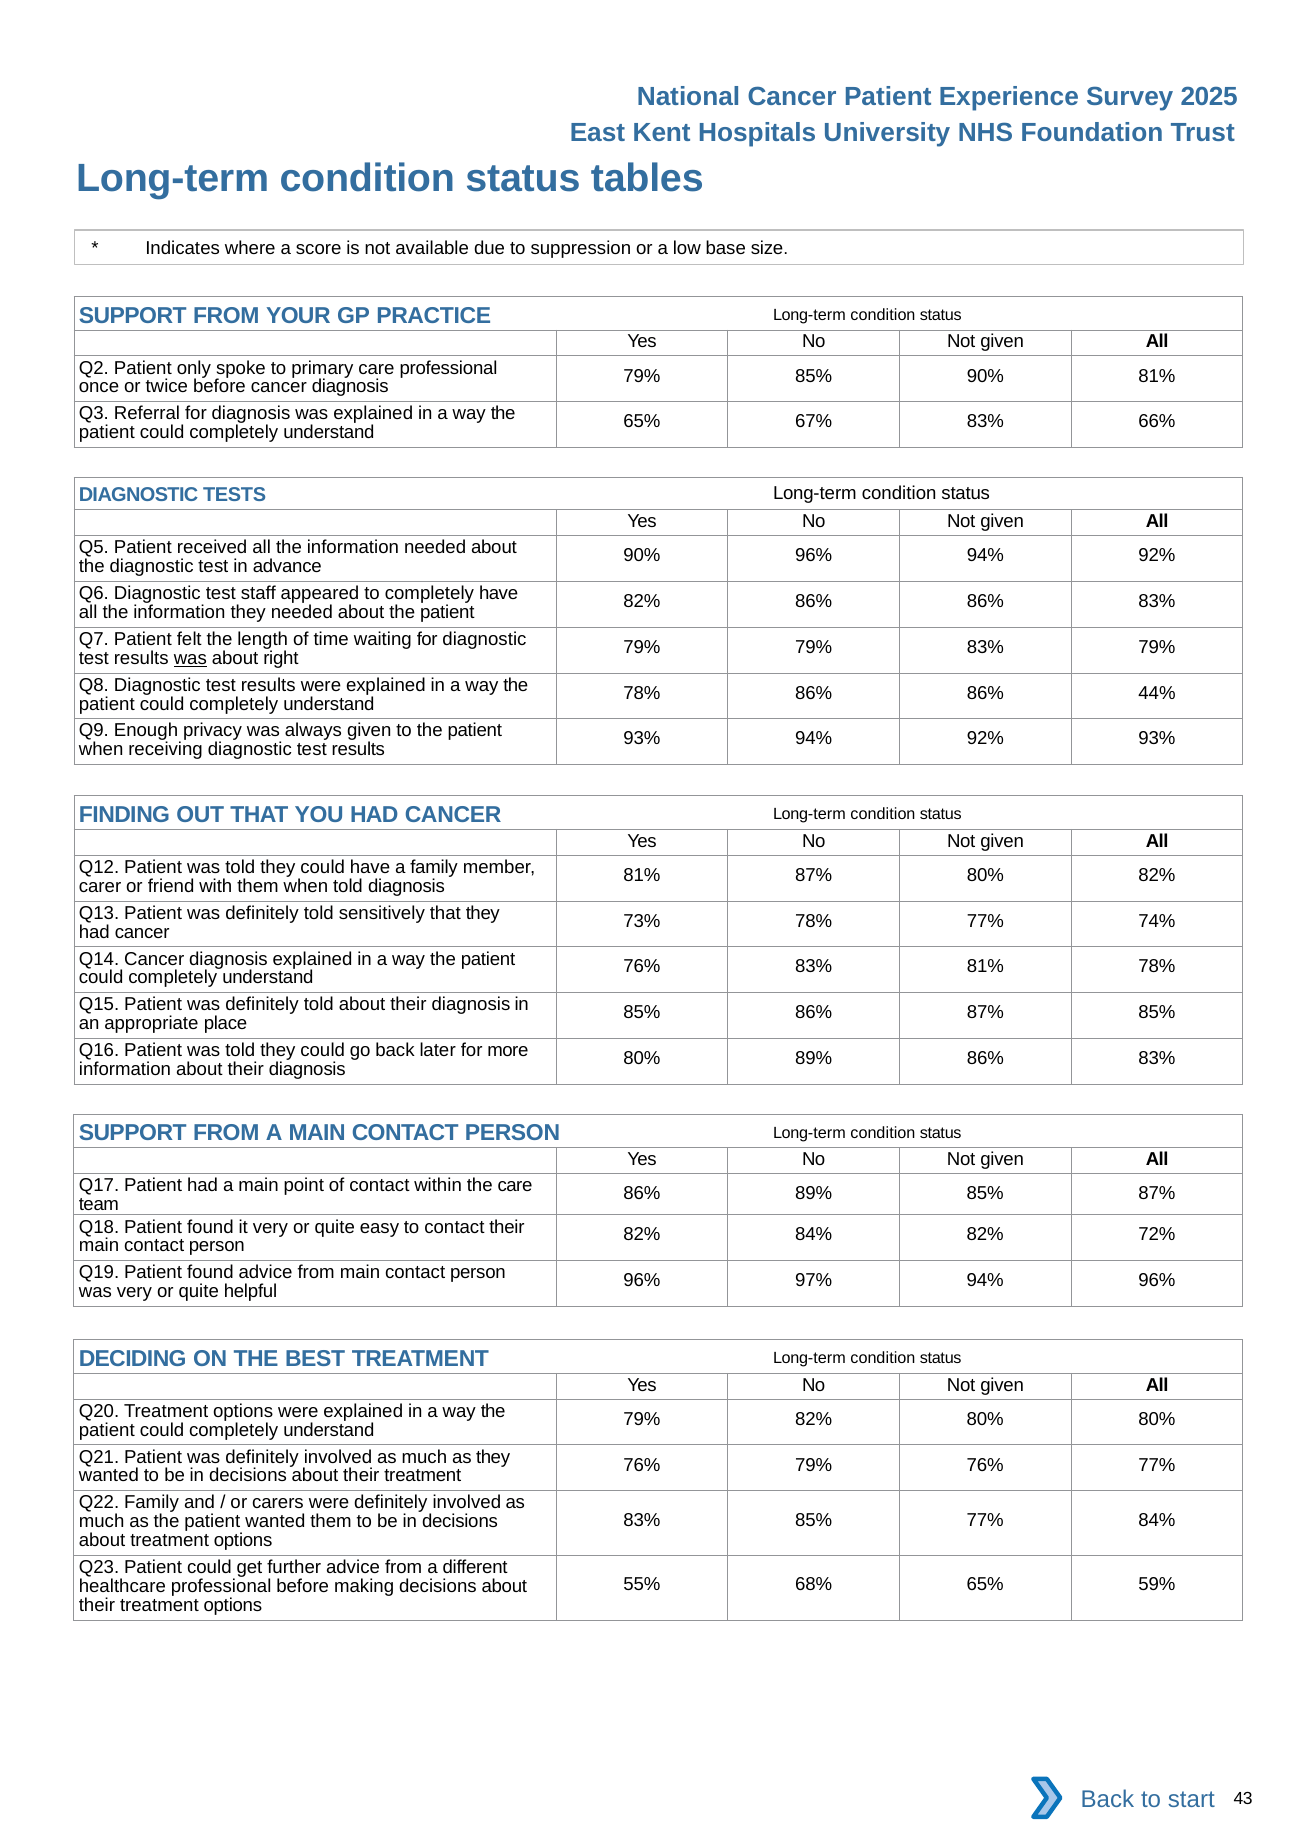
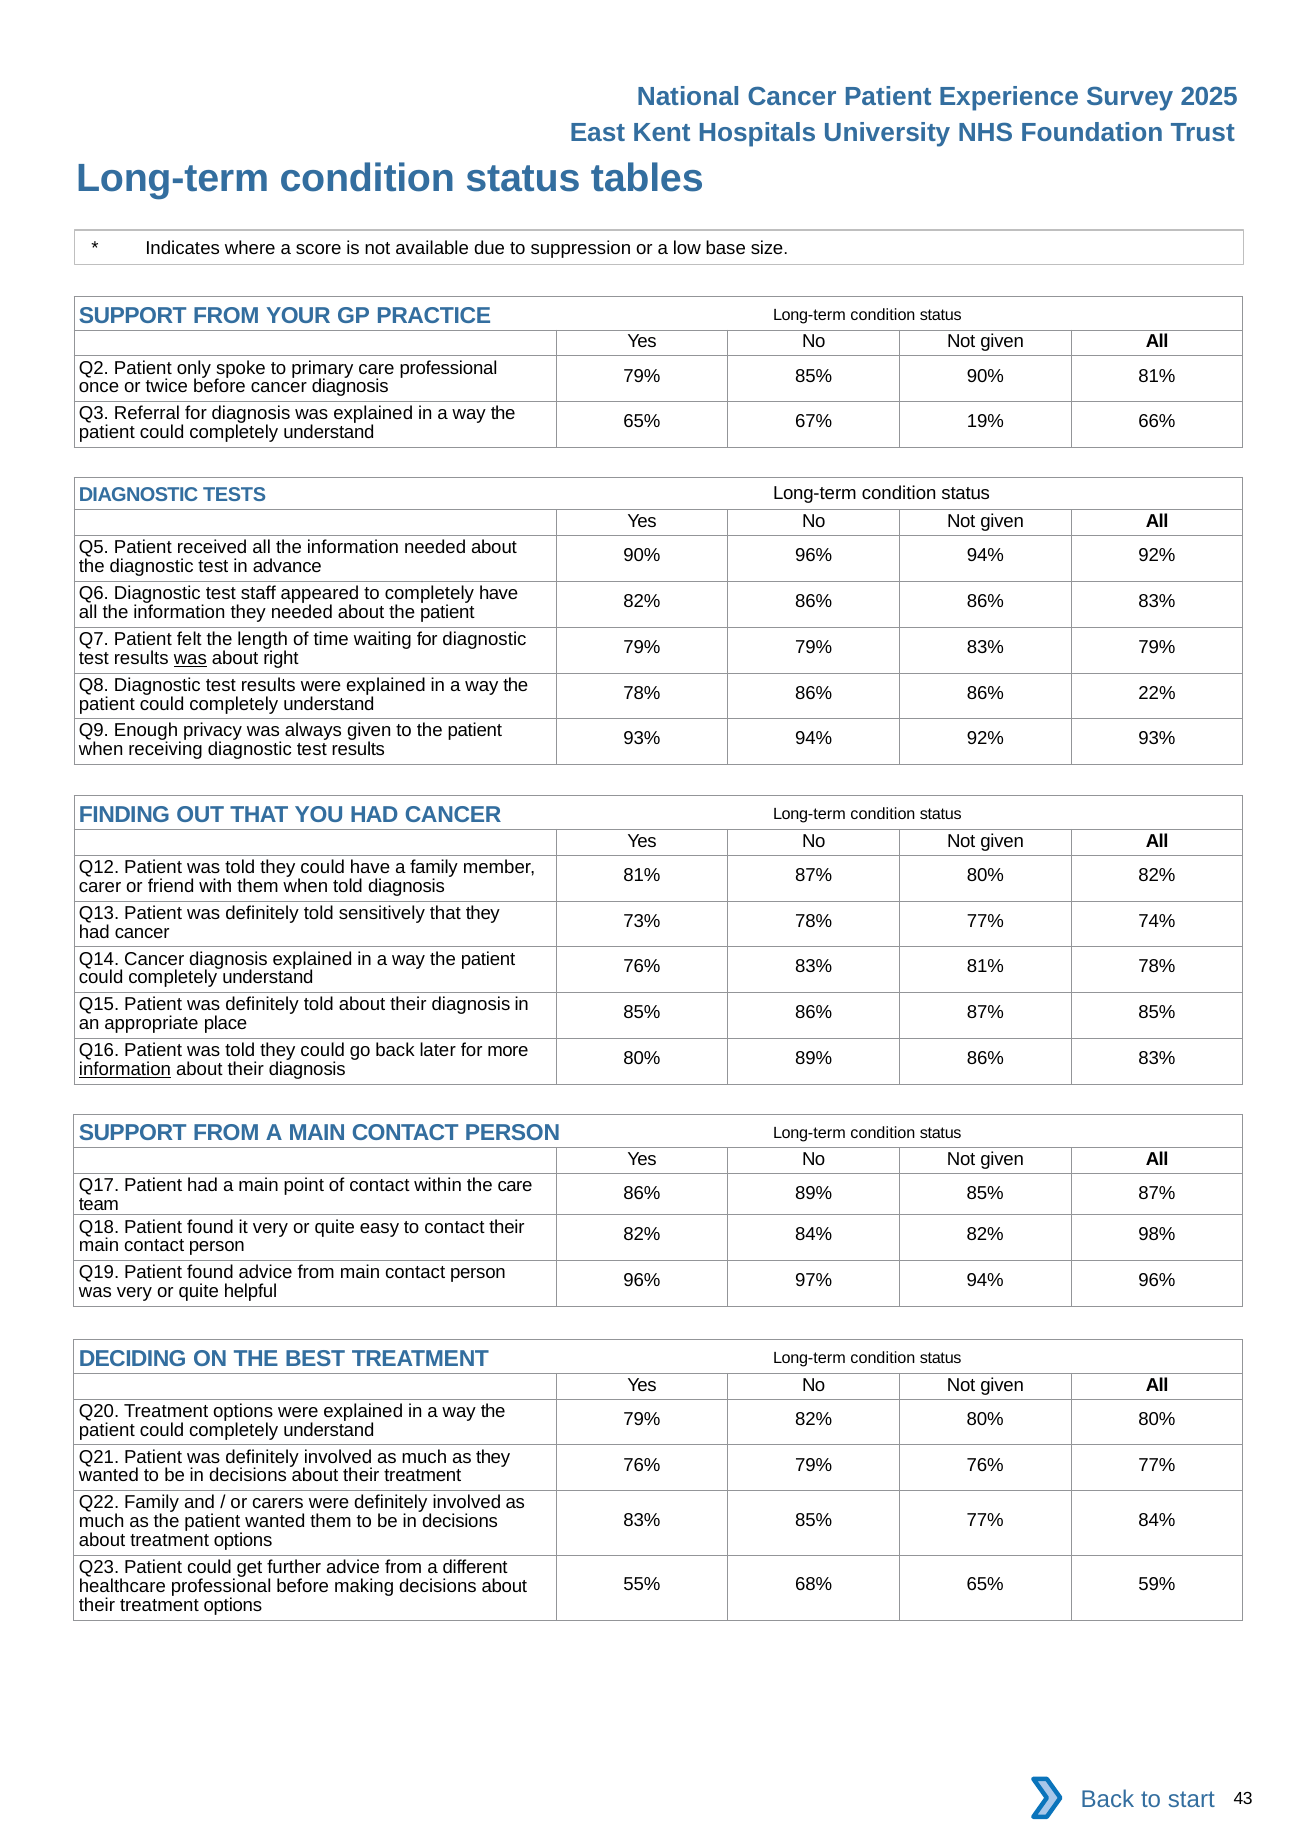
67% 83%: 83% -> 19%
44%: 44% -> 22%
information at (125, 1069) underline: none -> present
72%: 72% -> 98%
